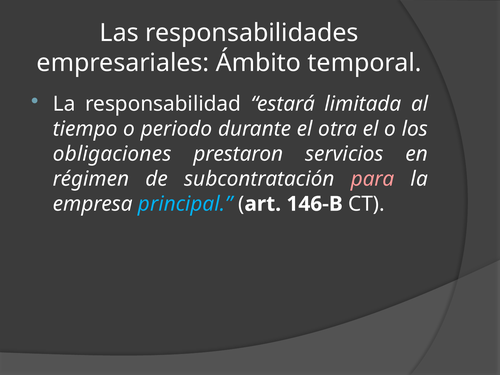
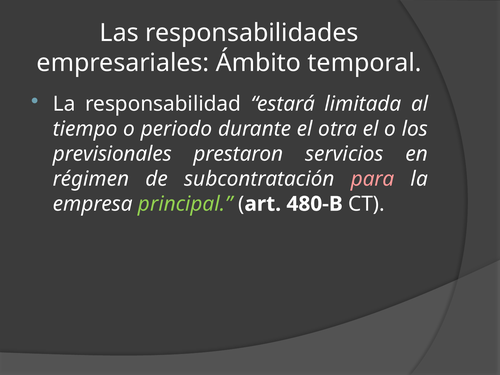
obligaciones: obligaciones -> previsionales
principal colour: light blue -> light green
146-B: 146-B -> 480-B
